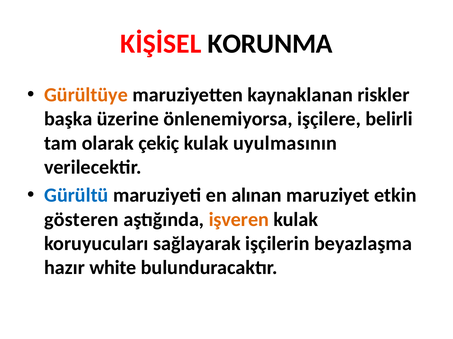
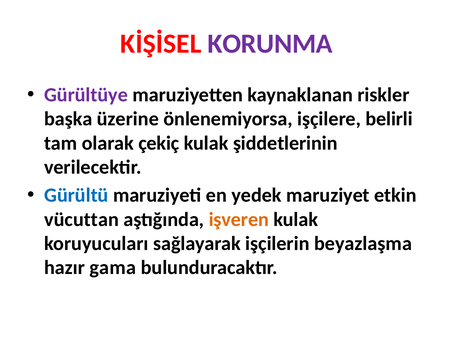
KORUNMA colour: black -> purple
Gürültüye colour: orange -> purple
uyulmasının: uyulmasının -> şiddetlerinin
alınan: alınan -> yedek
gösteren: gösteren -> vücuttan
white: white -> gama
